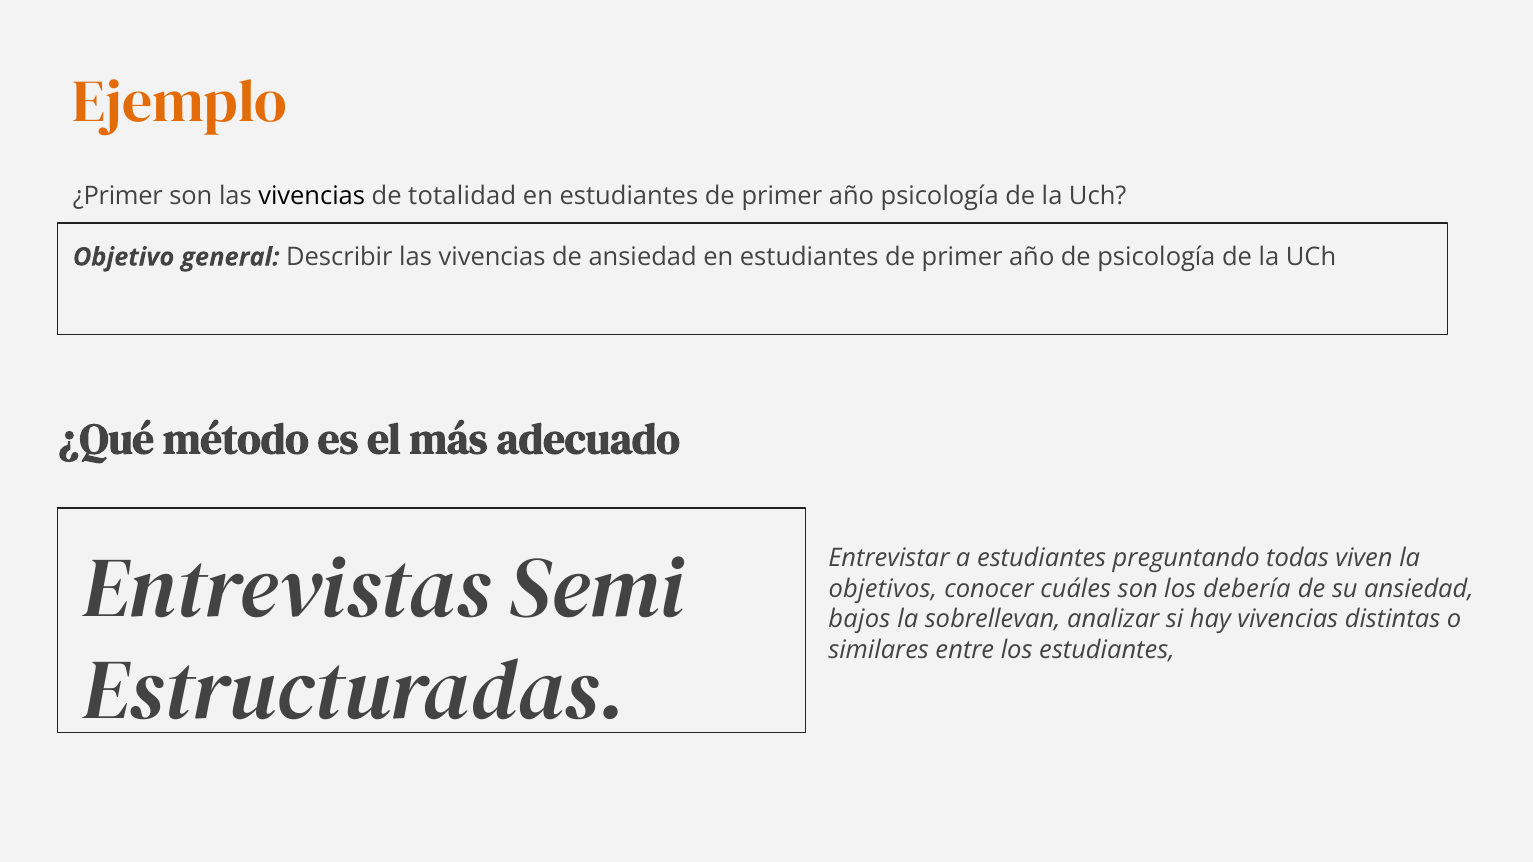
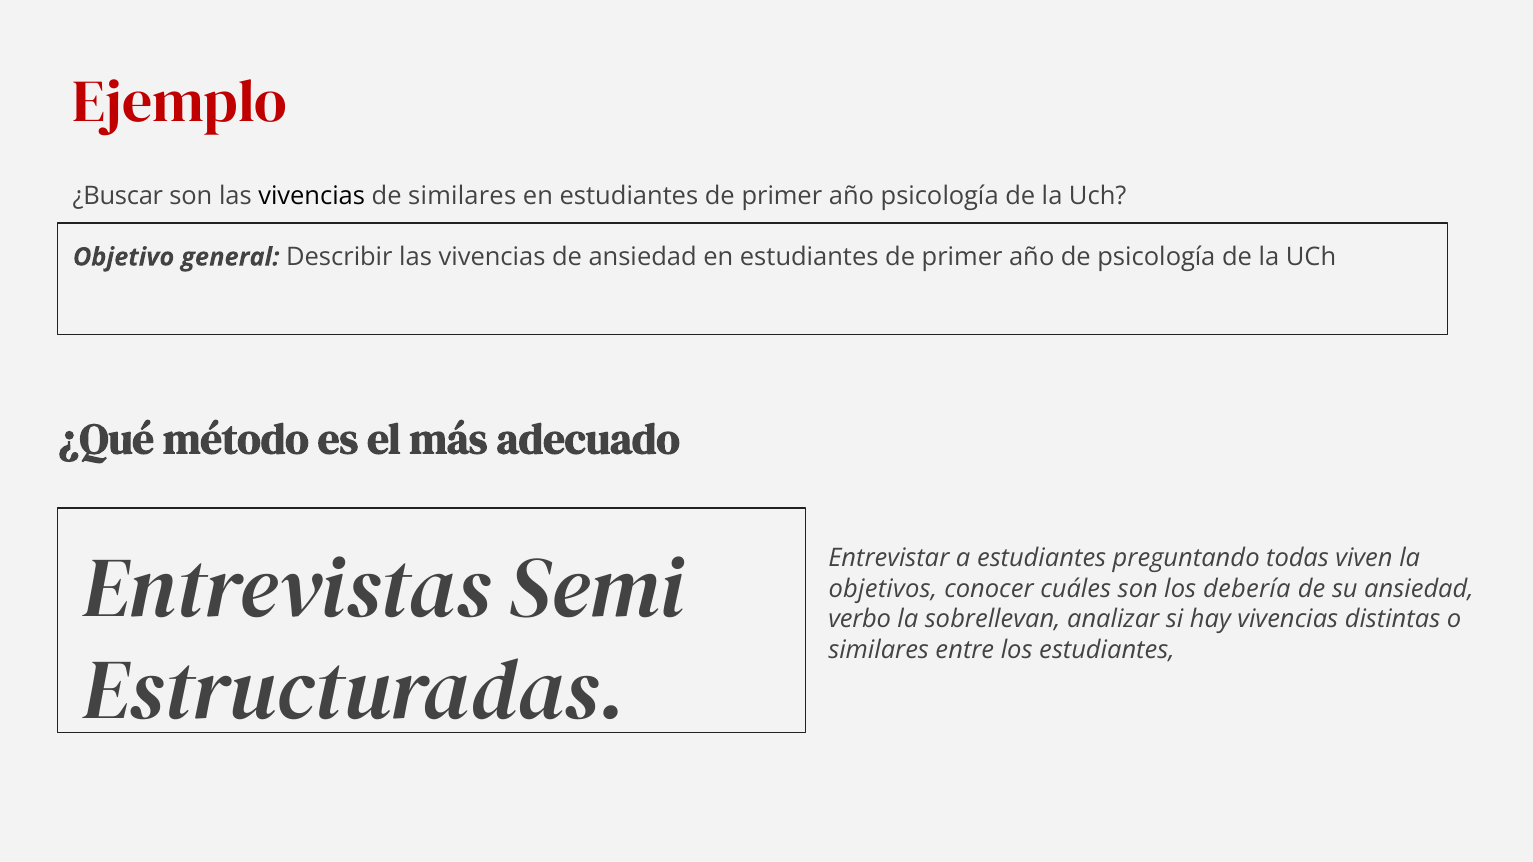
Ejemplo colour: orange -> red
¿Primer: ¿Primer -> ¿Buscar
de totalidad: totalidad -> similares
bajos: bajos -> verbo
